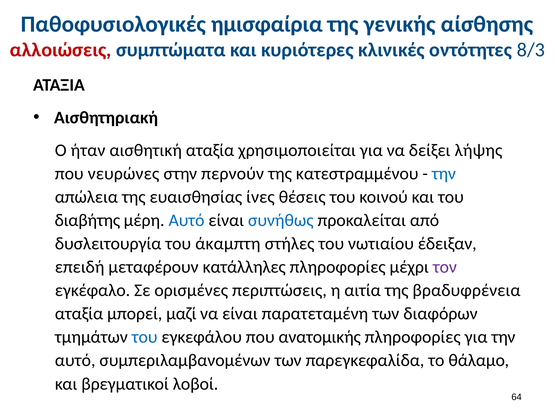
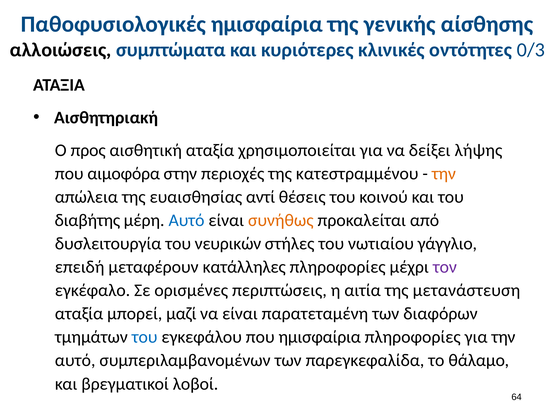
αλλοιώσεις colour: red -> black
8/3: 8/3 -> 0/3
ήταν: ήταν -> προς
νευρώνες: νευρώνες -> αιμοφόρα
περνούν: περνούν -> περιοχές
την at (444, 174) colour: blue -> orange
ίνες: ίνες -> αντί
συνήθως colour: blue -> orange
άκαμπτη: άκαμπτη -> νευρικών
έδειξαν: έδειξαν -> γάγγλιο
βραδυφρένεια: βραδυφρένεια -> μετανάστευση
που ανατομικής: ανατομικής -> ημισφαίρια
